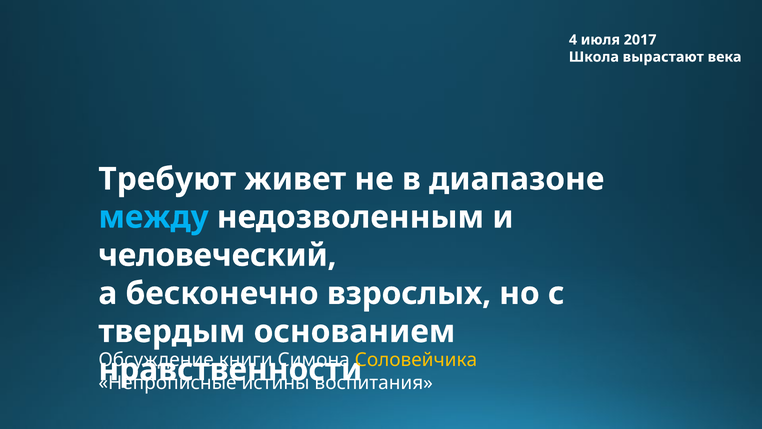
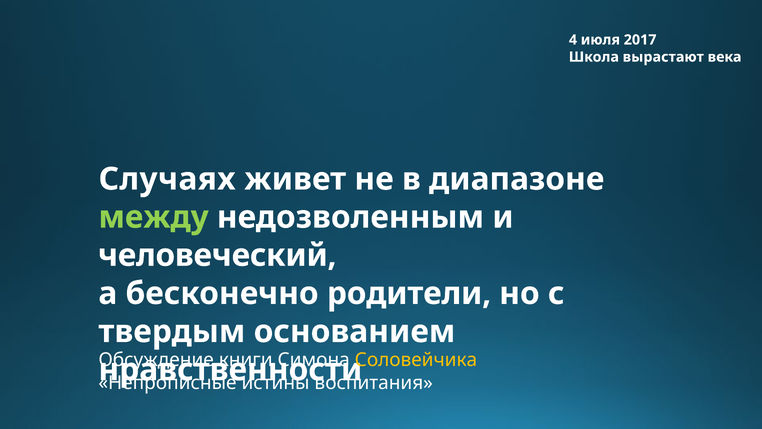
Требуют: Требуют -> Случаях
между colour: light blue -> light green
взрослых: взрослых -> родители
